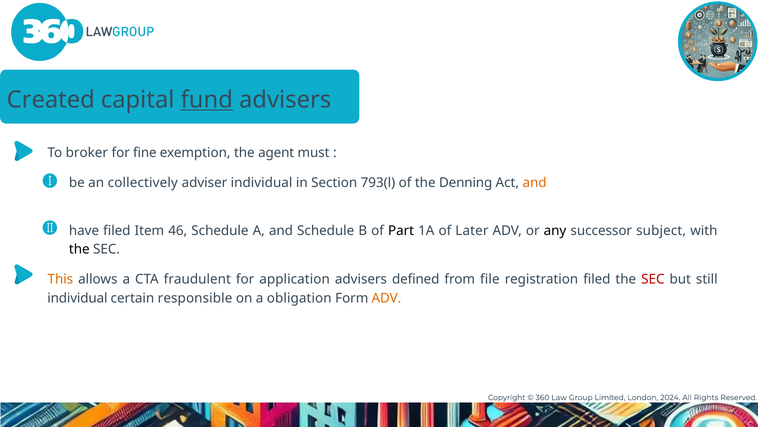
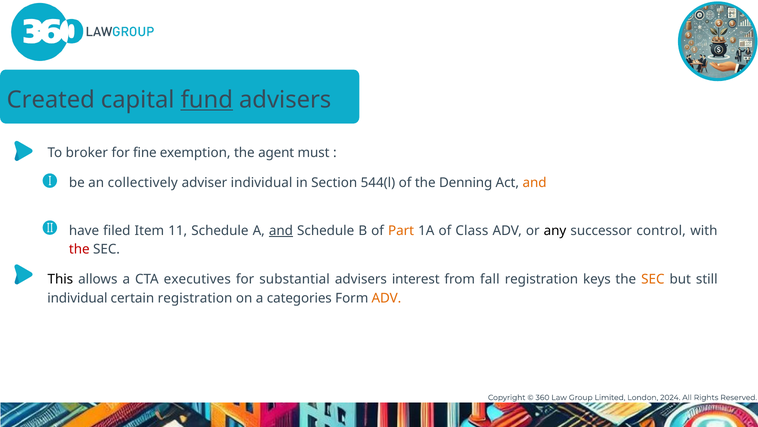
793(l: 793(l -> 544(l
46: 46 -> 11
and at (281, 230) underline: none -> present
Part colour: black -> orange
Later: Later -> Class
subject: subject -> control
the at (79, 249) colour: black -> red
This colour: orange -> black
fraudulent: fraudulent -> executives
application: application -> substantial
defined: defined -> interest
file: file -> fall
registration filed: filed -> keys
SEC at (653, 279) colour: red -> orange
certain responsible: responsible -> registration
obligation: obligation -> categories
